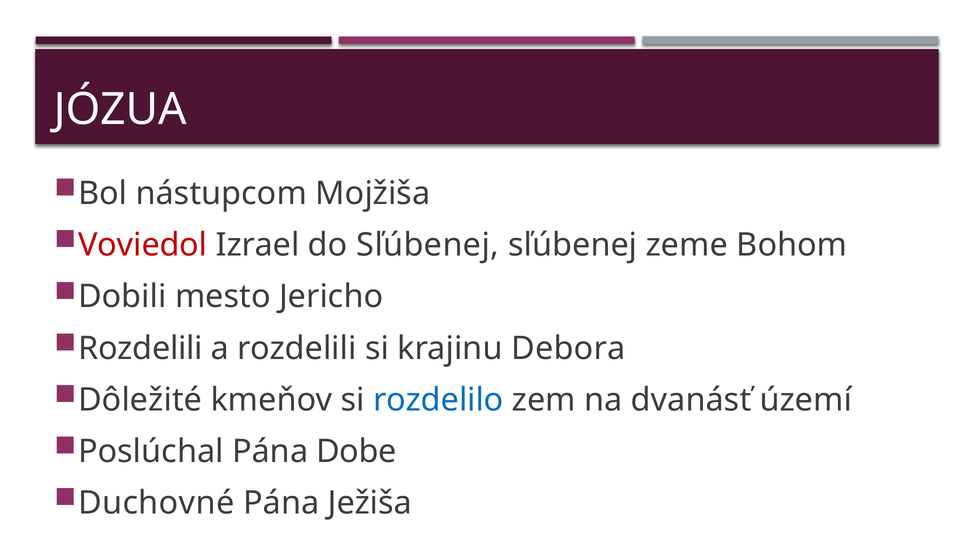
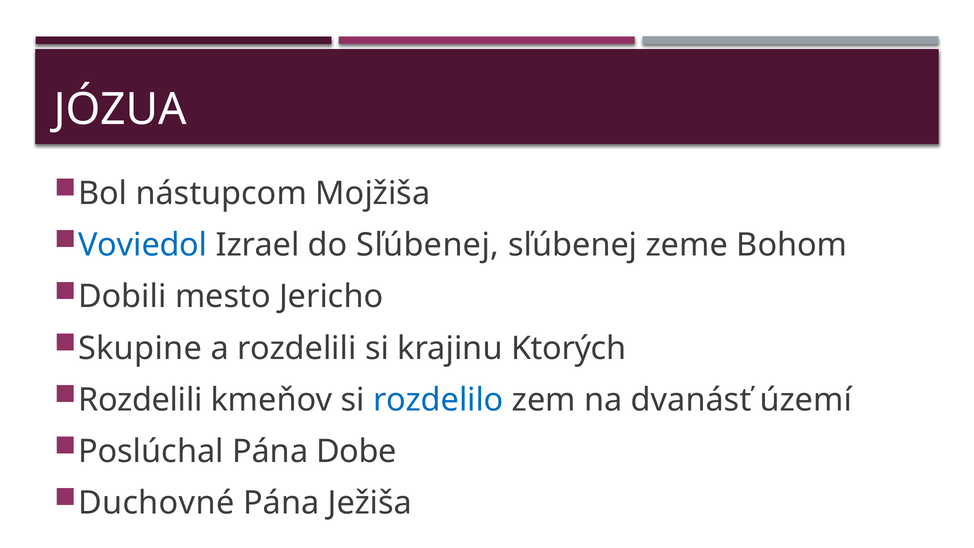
Voviedol colour: red -> blue
Rozdelili at (140, 348): Rozdelili -> Skupine
Debora: Debora -> Ktorých
Dôležité at (140, 400): Dôležité -> Rozdelili
